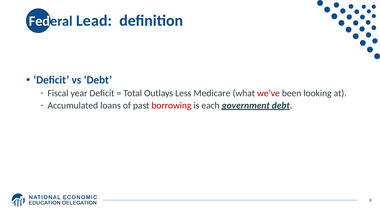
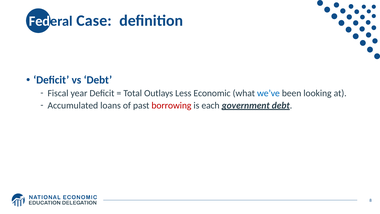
Lead: Lead -> Case
Medicare: Medicare -> Economic
we’ve colour: red -> blue
